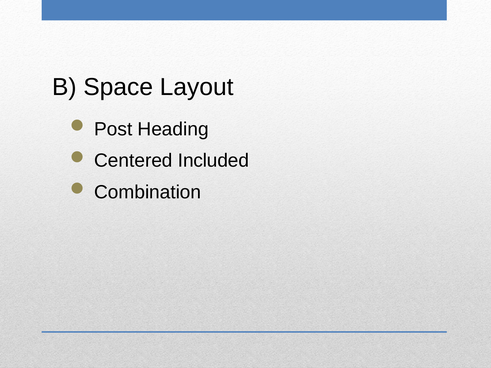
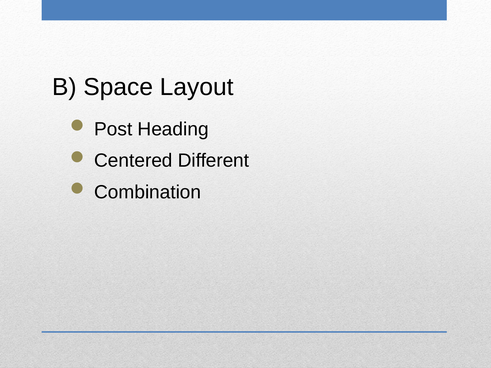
Included: Included -> Different
